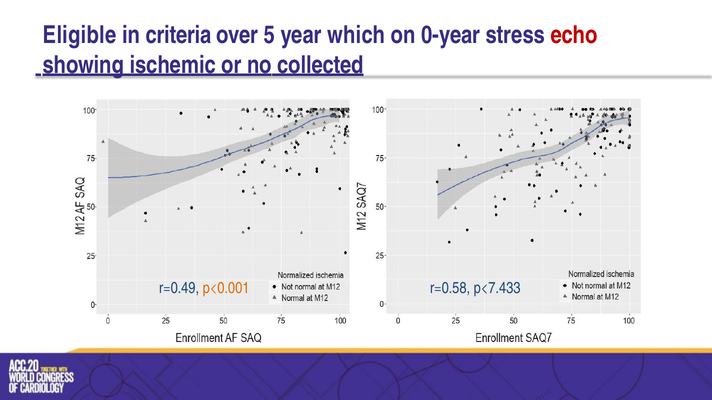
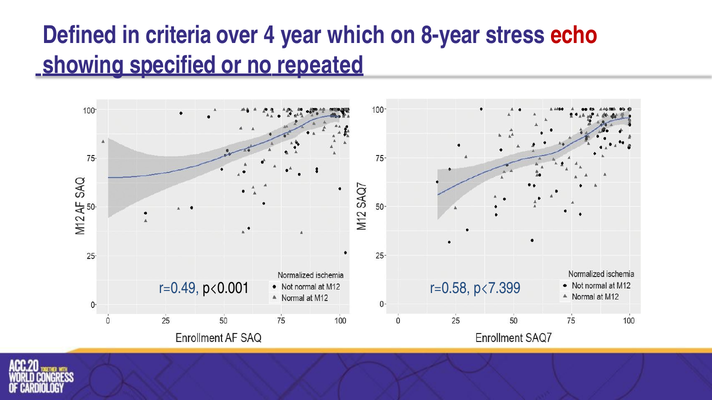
Eligible: Eligible -> Defined
5: 5 -> 4
0-year: 0-year -> 8-year
ischemic: ischemic -> specified
collected: collected -> repeated
p<0.001 colour: orange -> black
p<7.433: p<7.433 -> p<7.399
